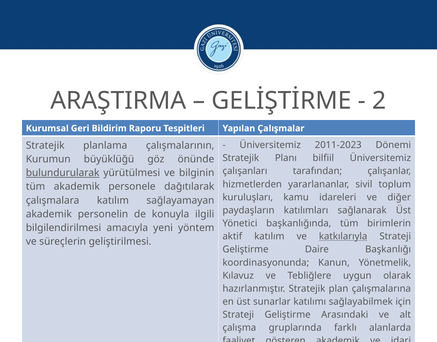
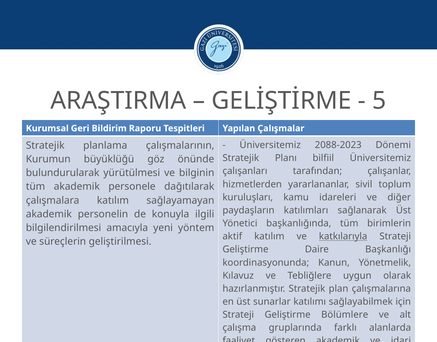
2: 2 -> 5
2011-2023: 2011-2023 -> 2088-2023
bulundurularak underline: present -> none
Arasındaki: Arasındaki -> Bölümlere
